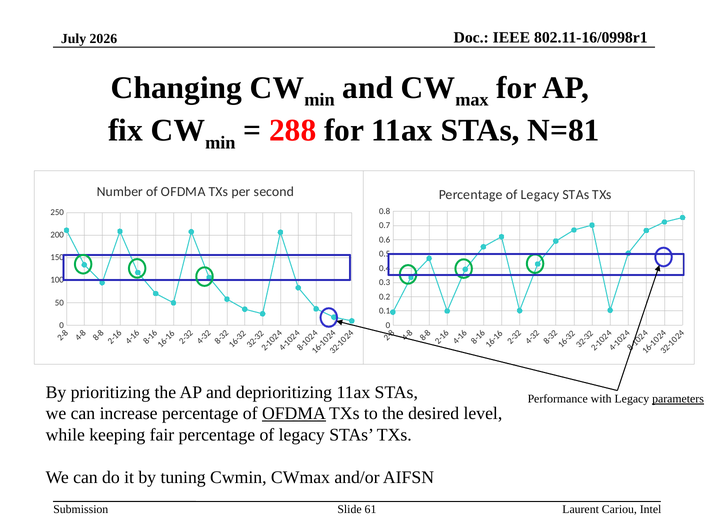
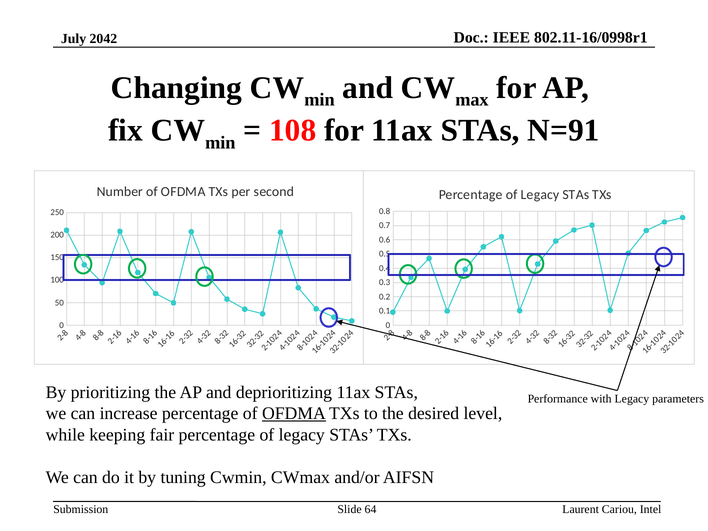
2026: 2026 -> 2042
288: 288 -> 108
N=81: N=81 -> N=91
parameters underline: present -> none
61: 61 -> 64
